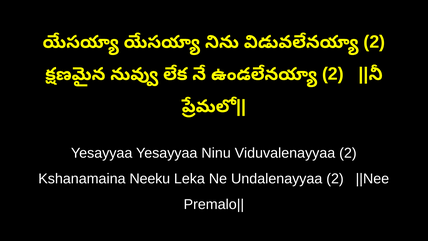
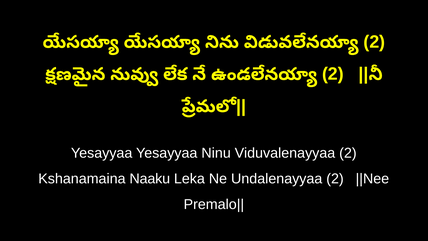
Neeku: Neeku -> Naaku
